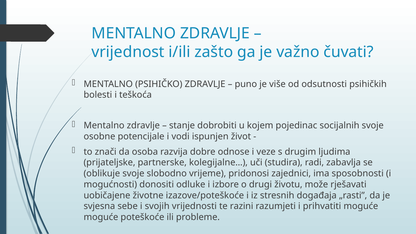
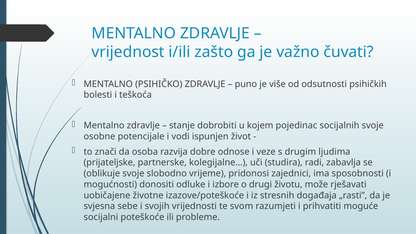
razini: razini -> svom
moguće at (101, 217): moguće -> socijalni
